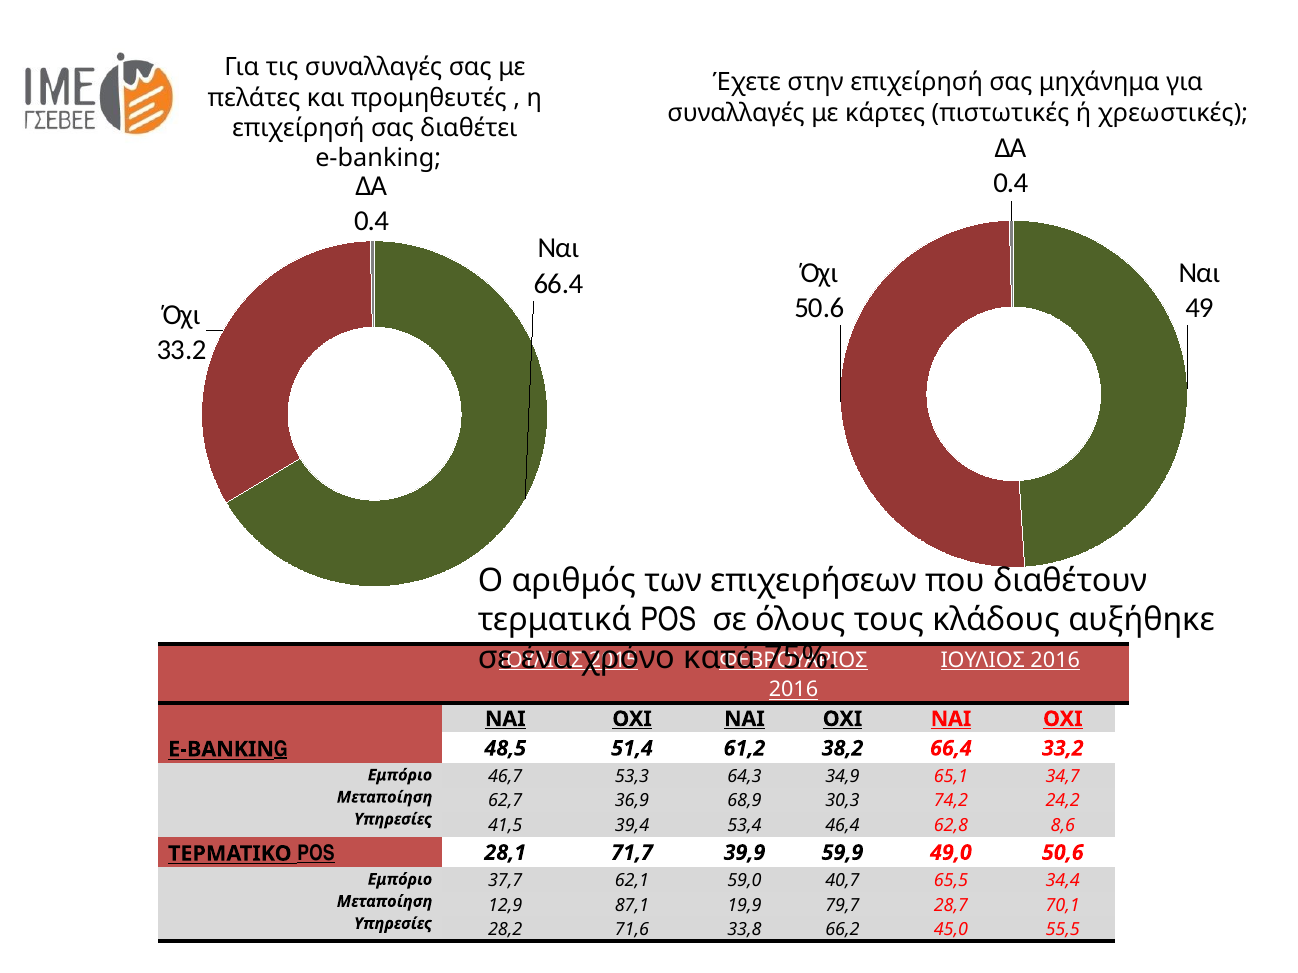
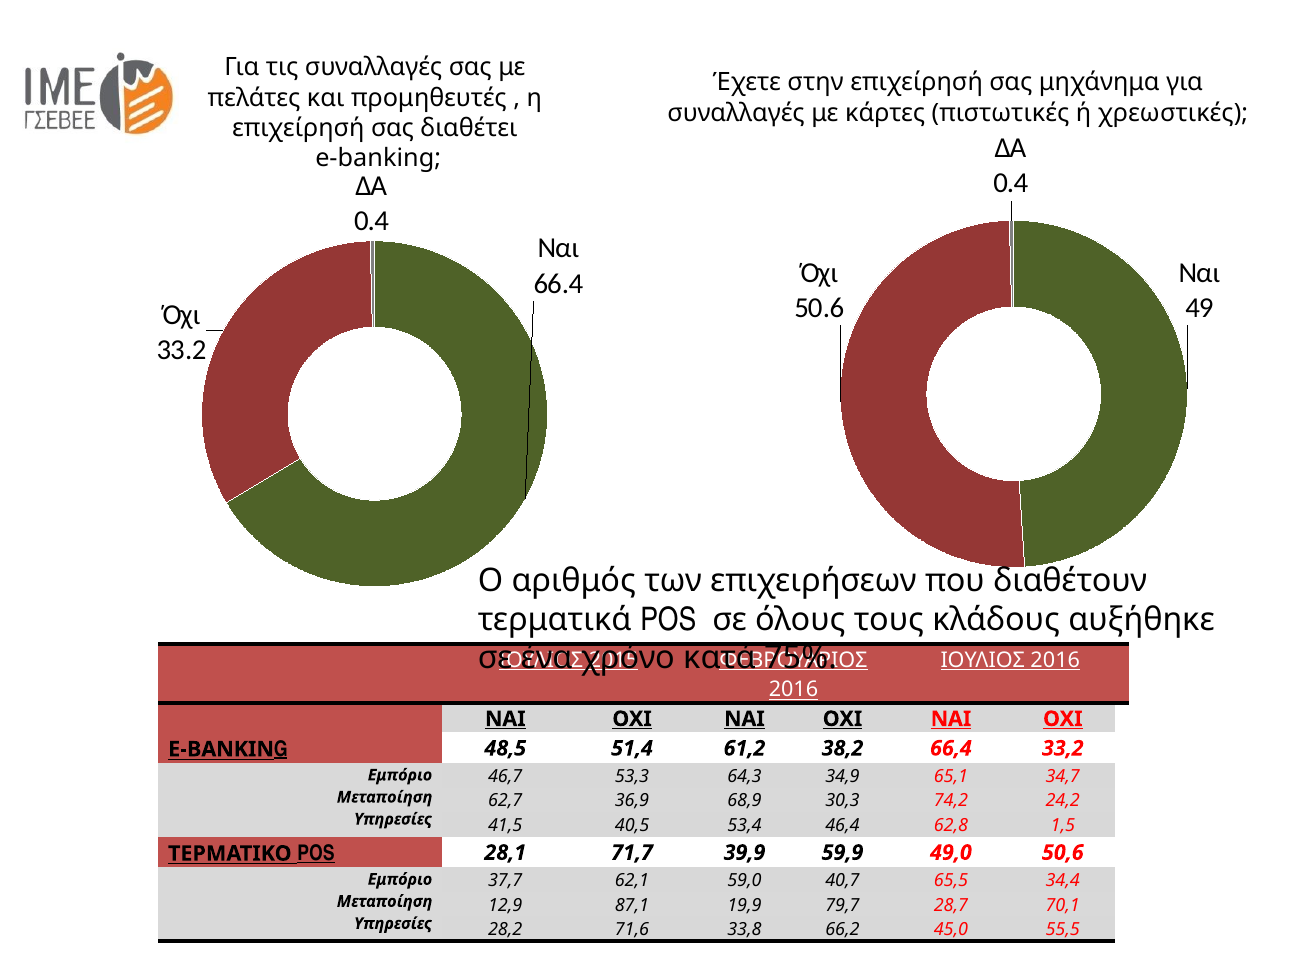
39,4: 39,4 -> 40,5
8,6: 8,6 -> 1,5
